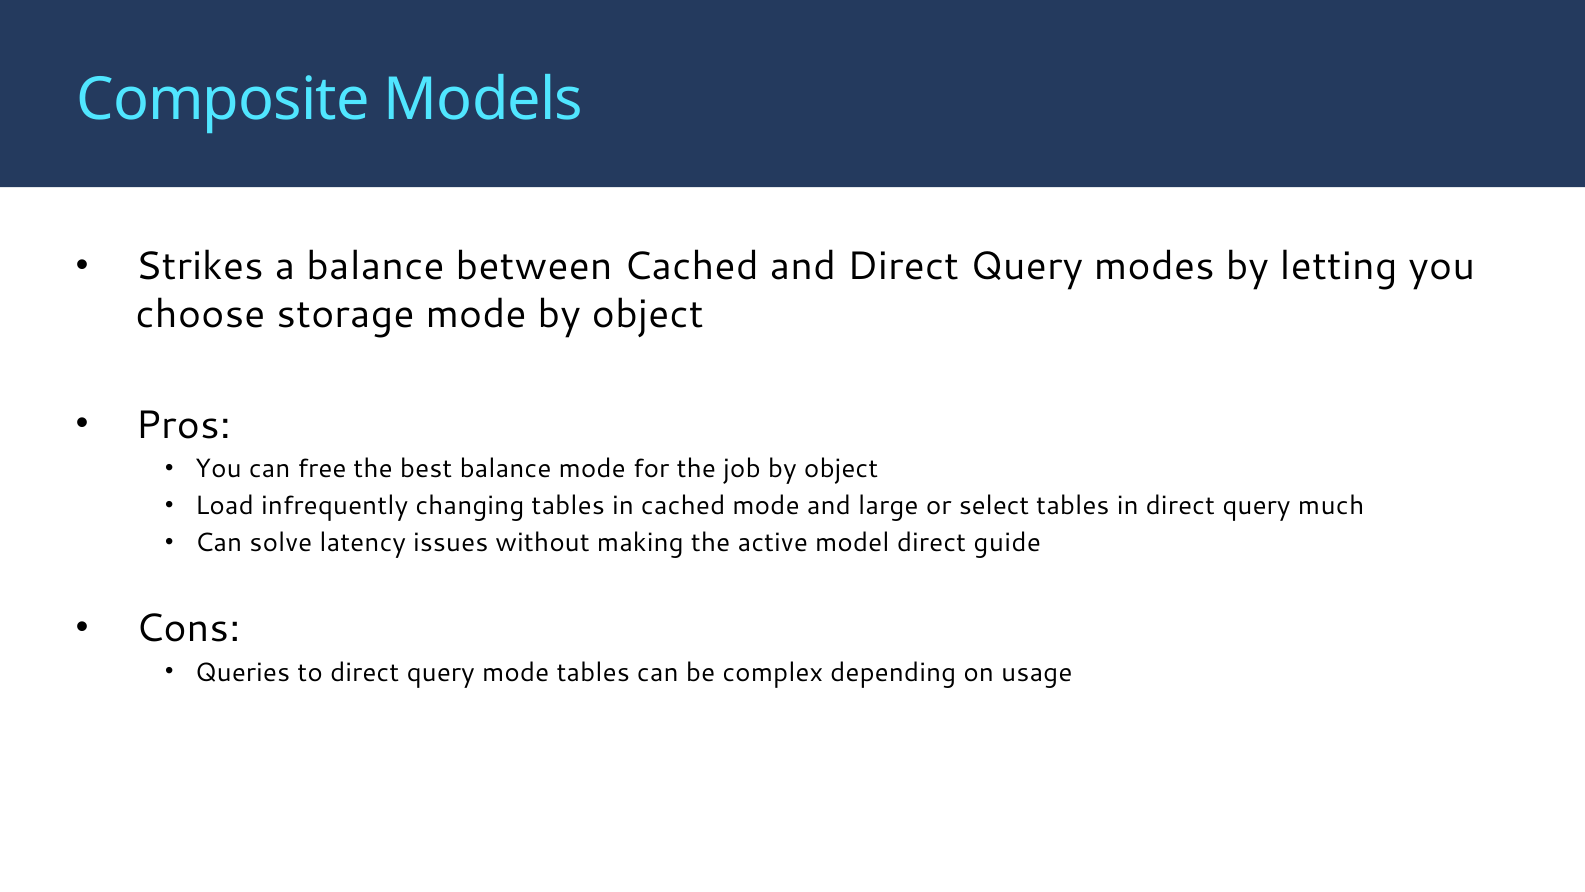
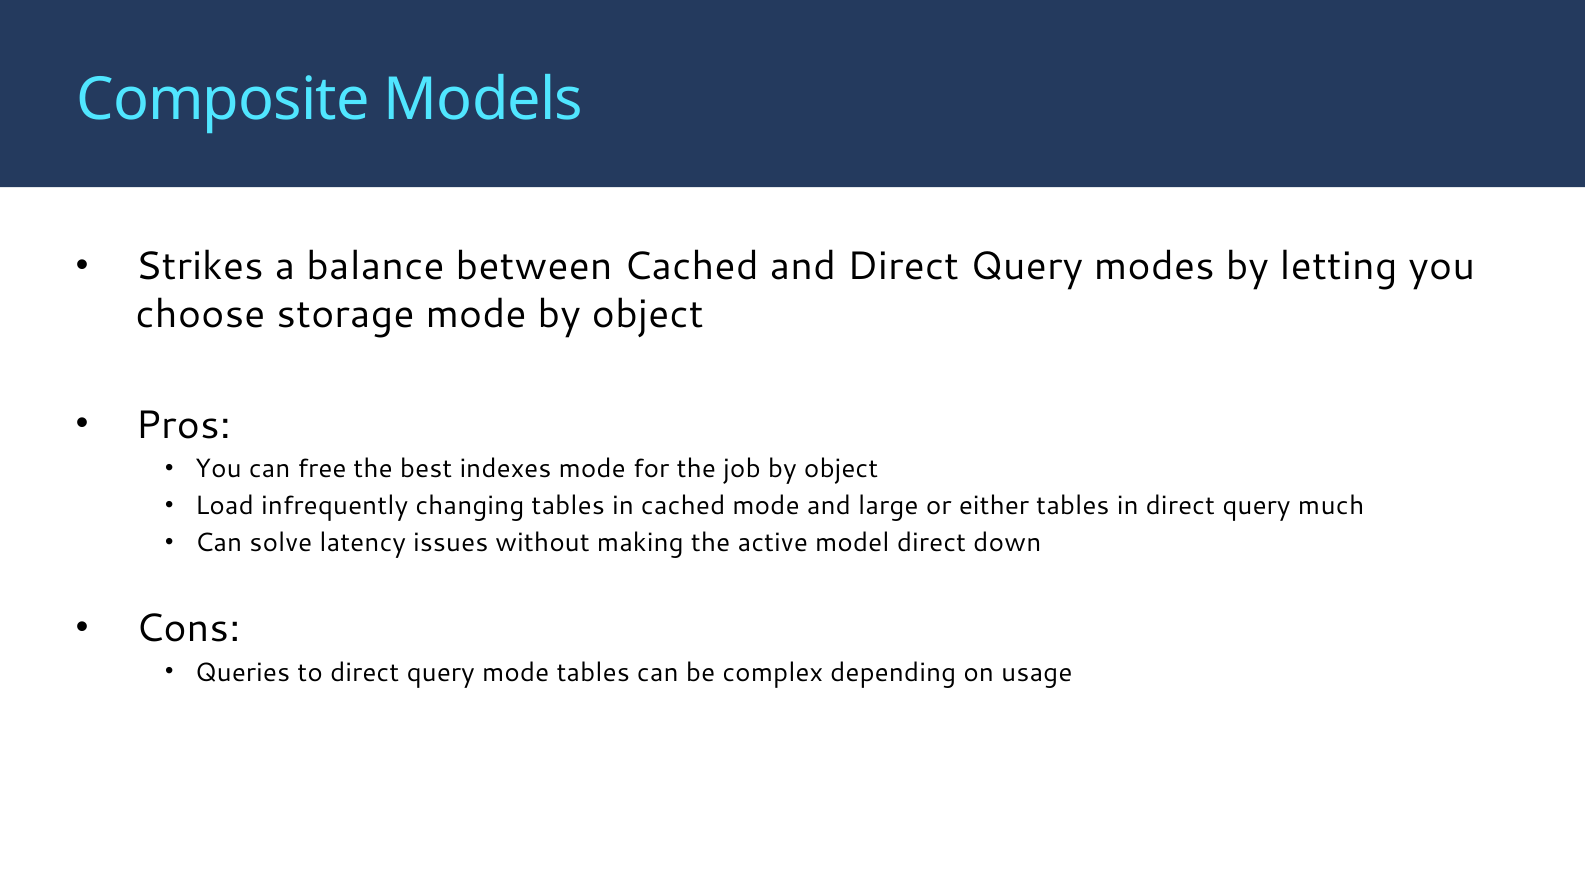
best balance: balance -> indexes
select: select -> either
guide: guide -> down
